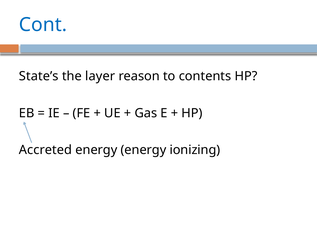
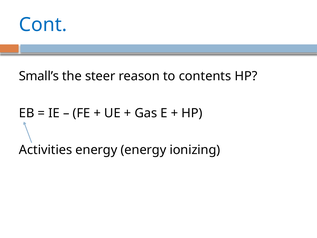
State’s: State’s -> Small’s
layer: layer -> steer
Accreted: Accreted -> Activities
